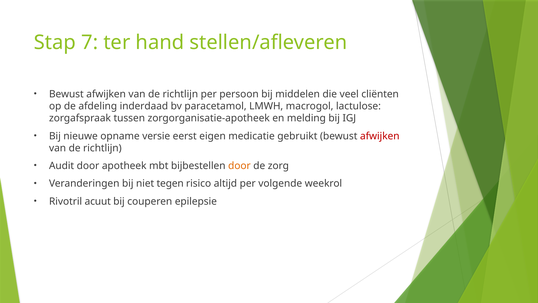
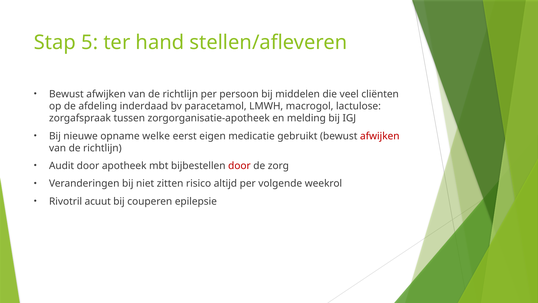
7: 7 -> 5
versie: versie -> welke
door at (239, 166) colour: orange -> red
tegen: tegen -> zitten
